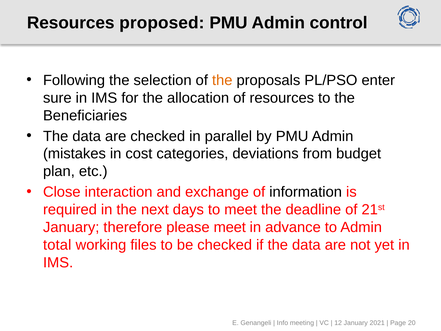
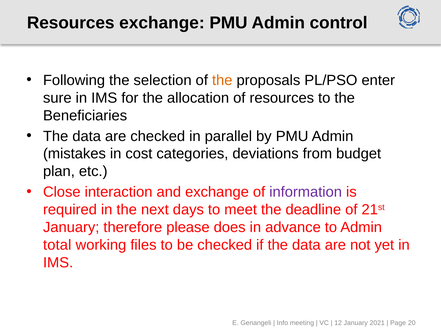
Resources proposed: proposed -> exchange
information colour: black -> purple
please meet: meet -> does
